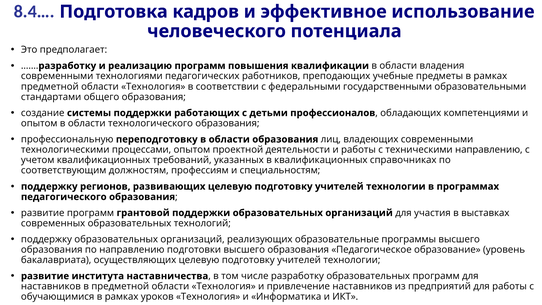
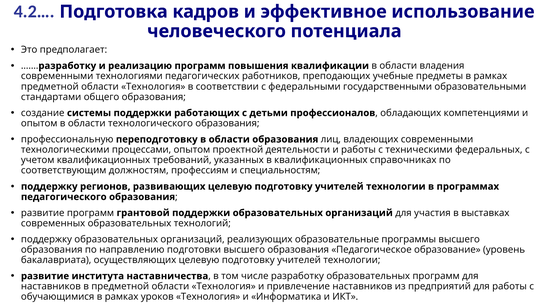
8.4…: 8.4… -> 4.2…
техническими направлению: направлению -> федеральных
